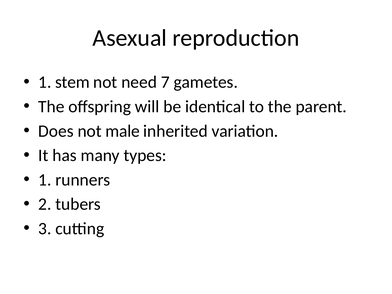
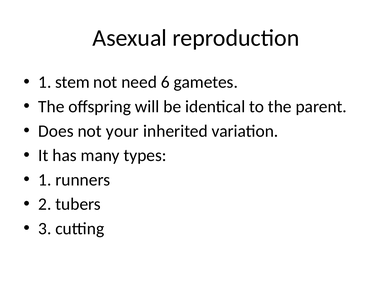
7: 7 -> 6
male: male -> your
